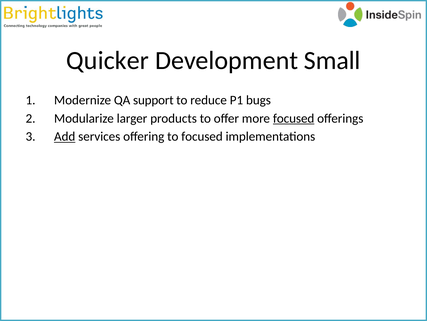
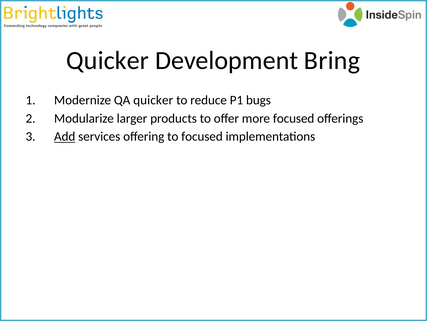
Small: Small -> Bring
QA support: support -> quicker
focused at (294, 118) underline: present -> none
